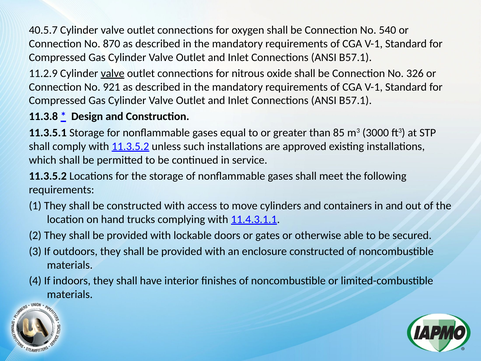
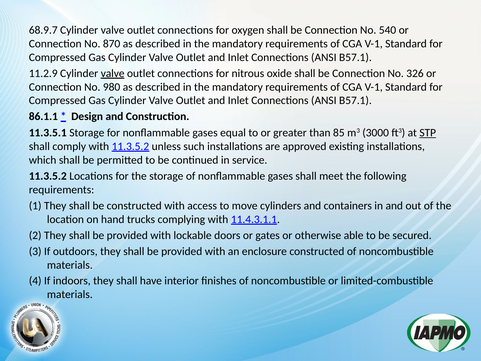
40.5.7: 40.5.7 -> 68.9.7
921: 921 -> 980
11.3.8: 11.3.8 -> 86.1.1
STP underline: none -> present
